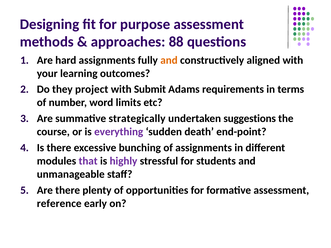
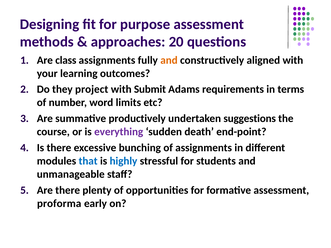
88: 88 -> 20
hard: hard -> class
strategically: strategically -> productively
that colour: purple -> blue
highly colour: purple -> blue
reference: reference -> proforma
